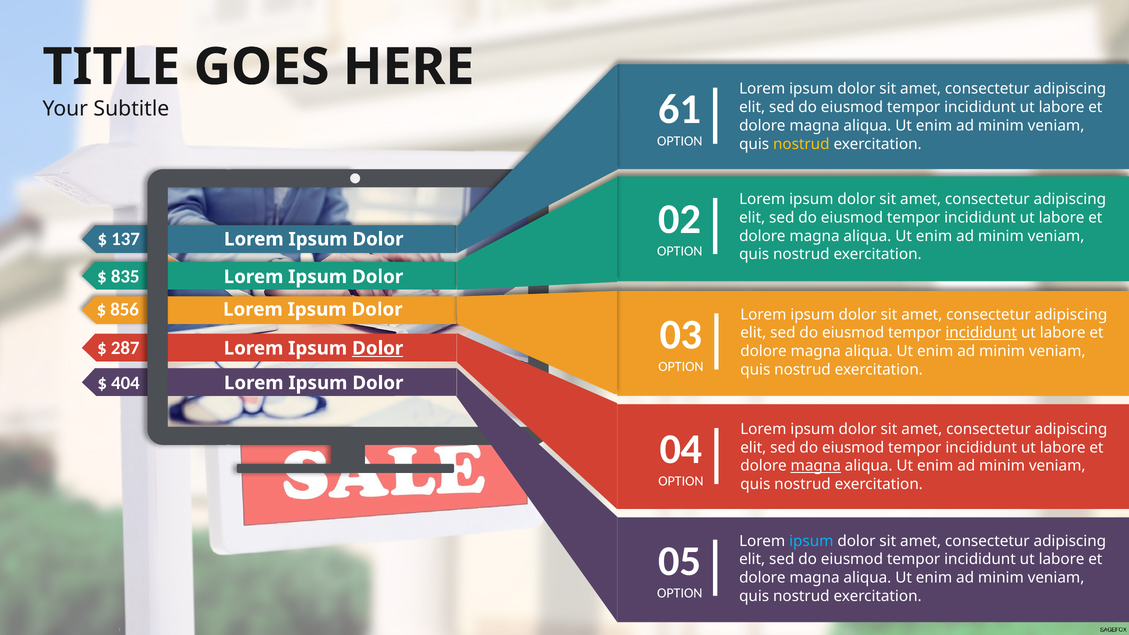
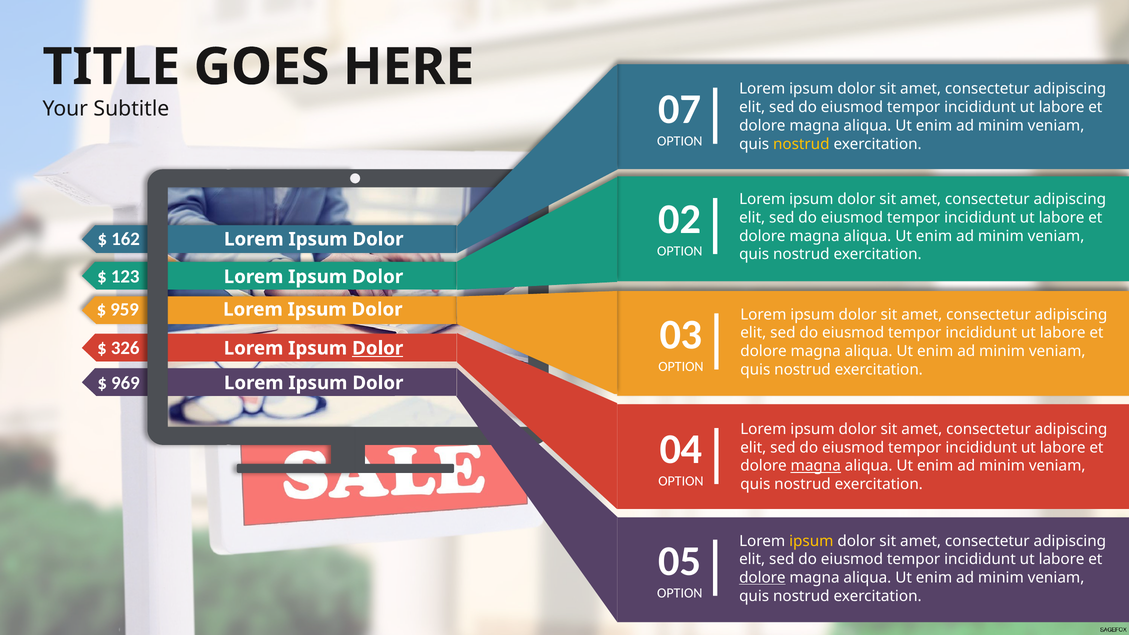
61: 61 -> 07
137: 137 -> 162
835: 835 -> 123
856: 856 -> 959
incididunt at (981, 333) underline: present -> none
287: 287 -> 326
404: 404 -> 969
ipsum at (811, 541) colour: light blue -> yellow
dolore at (762, 578) underline: none -> present
